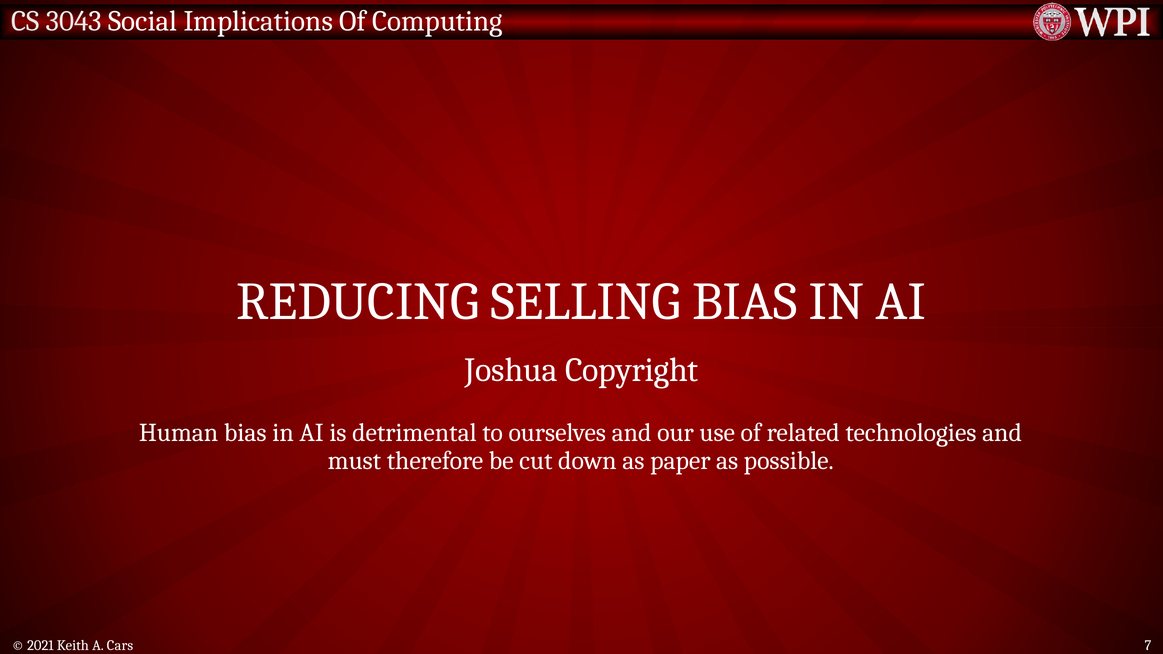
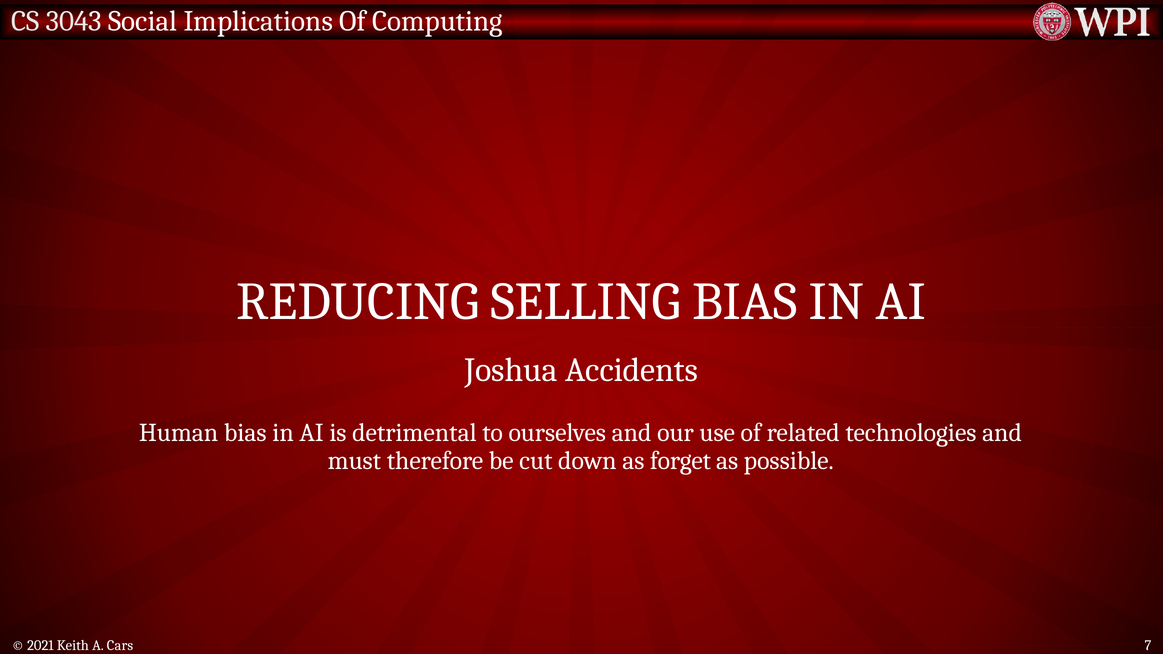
Copyright: Copyright -> Accidents
paper: paper -> forget
